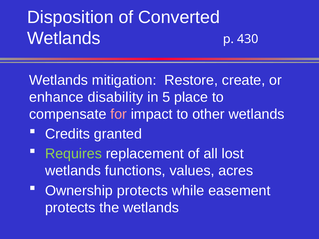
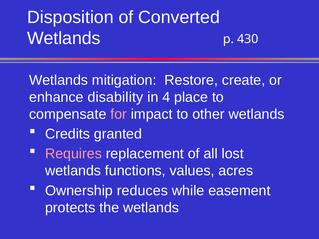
5: 5 -> 4
Requires colour: light green -> pink
Ownership protects: protects -> reduces
